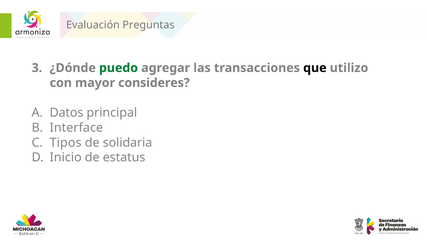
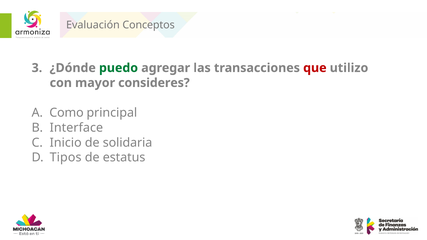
Preguntas: Preguntas -> Conceptos
que colour: black -> red
Datos: Datos -> Como
Tipos: Tipos -> Inicio
Inicio: Inicio -> Tipos
